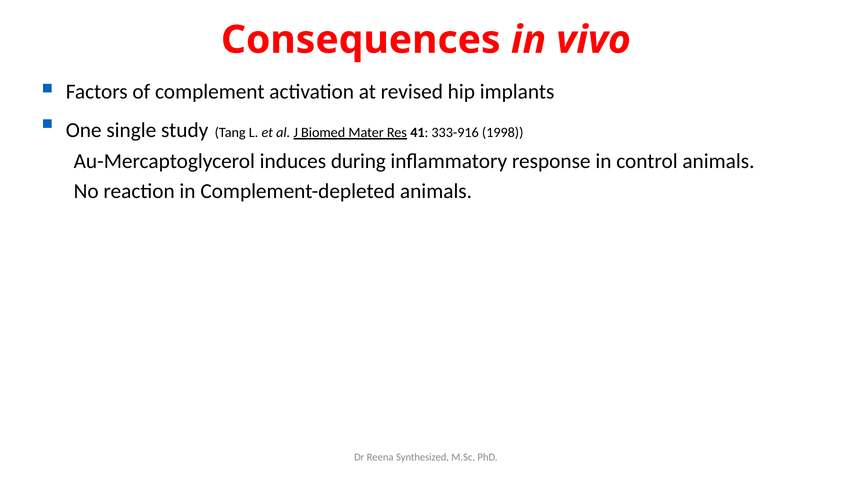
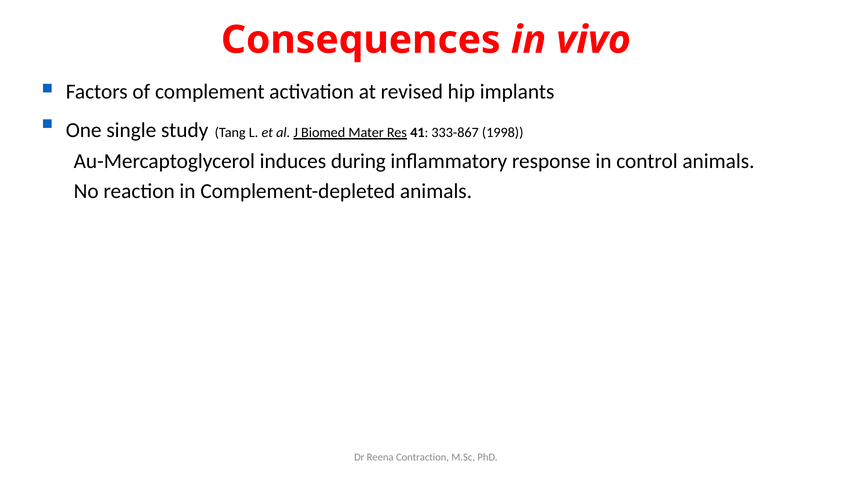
333-916: 333-916 -> 333-867
Synthesized: Synthesized -> Contraction
